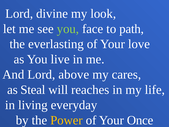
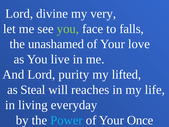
look: look -> very
path: path -> falls
everlasting: everlasting -> unashamed
above: above -> purity
cares: cares -> lifted
Power colour: yellow -> light blue
